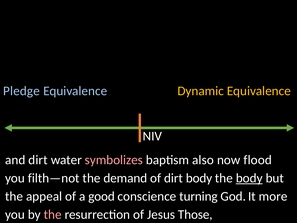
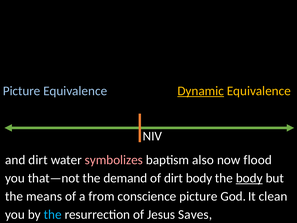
Pledge at (22, 91): Pledge -> Picture
Dynamic underline: none -> present
filth—not: filth—not -> that—not
appeal: appeal -> means
good: good -> from
conscience turning: turning -> picture
more: more -> clean
the at (53, 214) colour: pink -> light blue
Those: Those -> Saves
